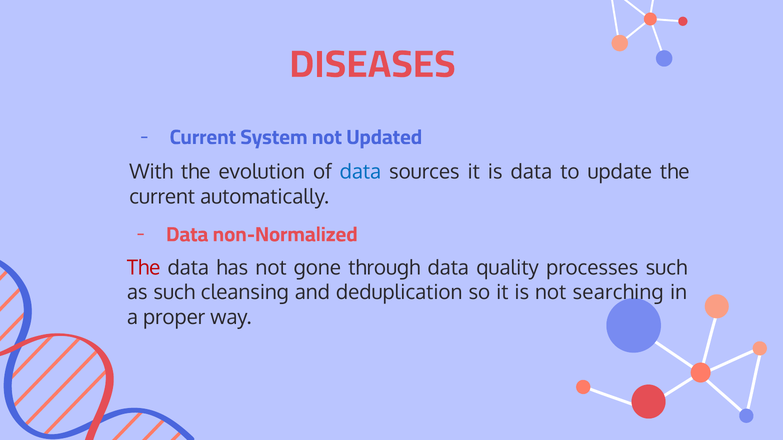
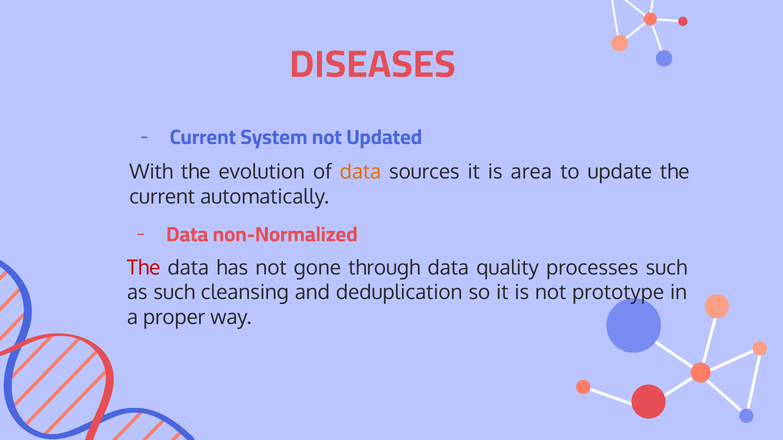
data at (360, 172) colour: blue -> orange
is data: data -> area
searching: searching -> prototype
